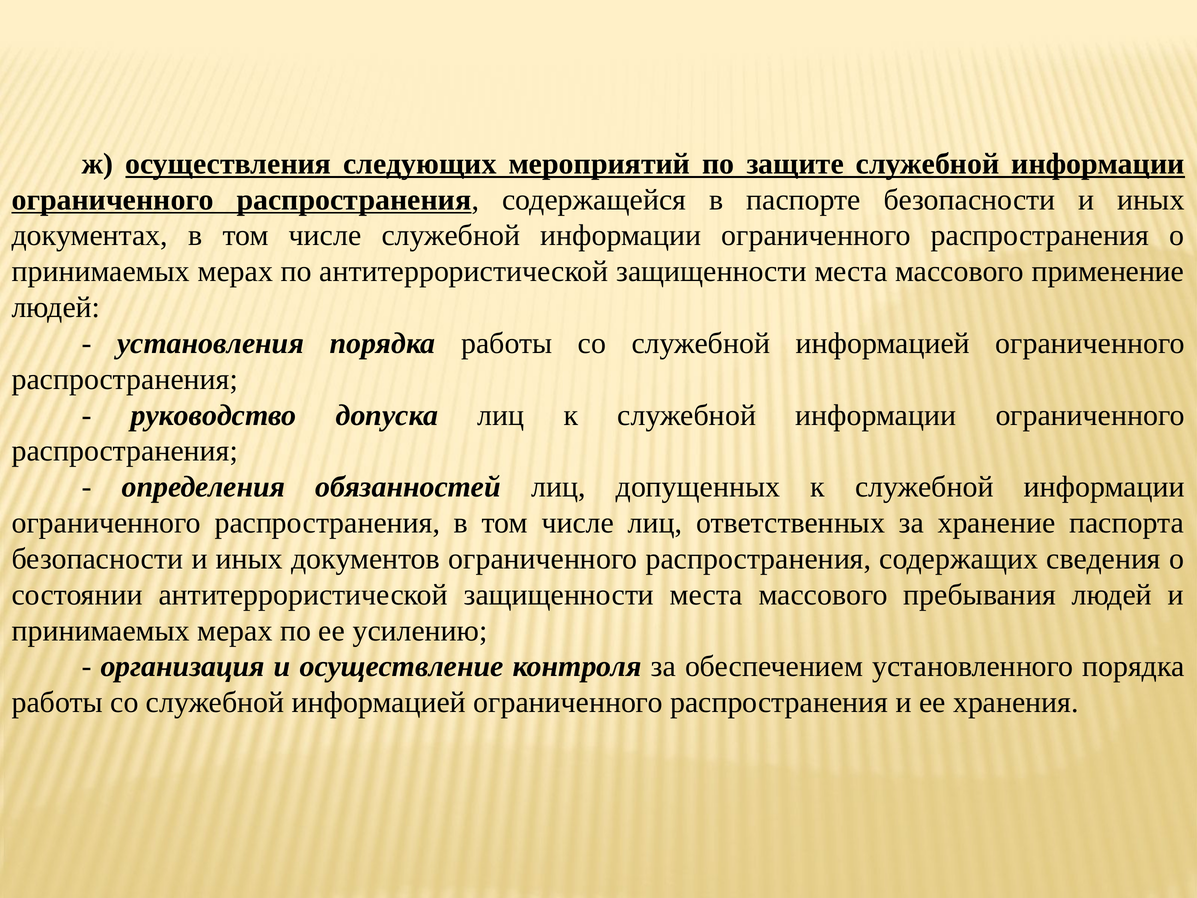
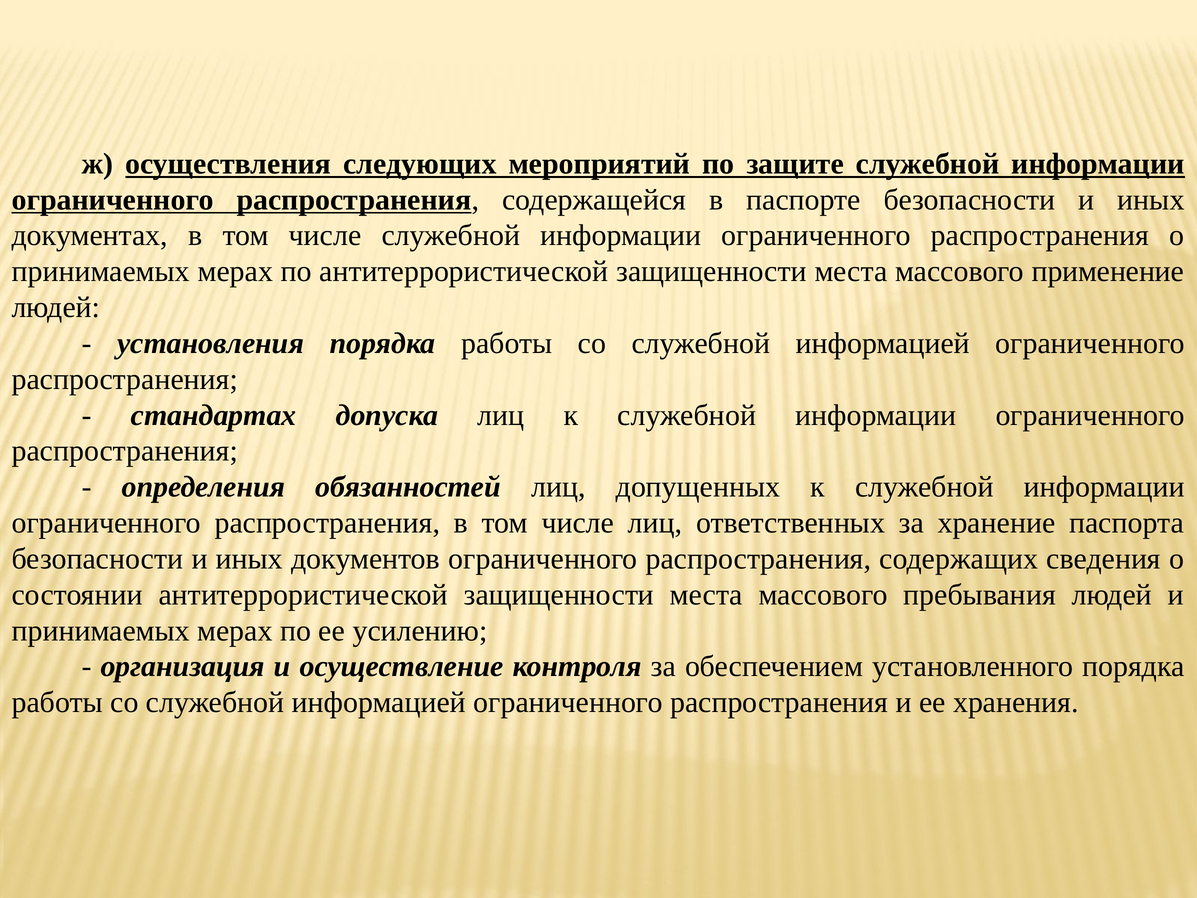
руководство: руководство -> стандартах
